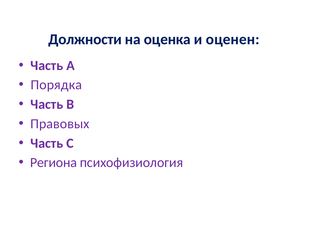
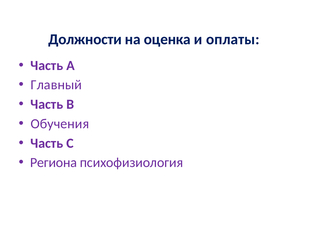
оценен: оценен -> оплаты
Порядка: Порядка -> Главный
Правовых: Правовых -> Обучения
